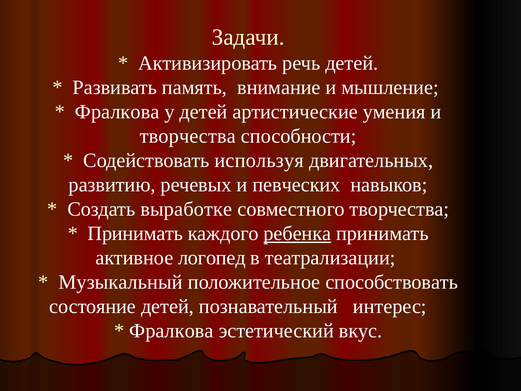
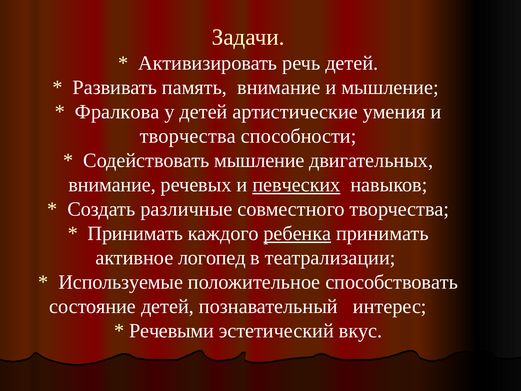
Содействовать используя: используя -> мышление
развитию at (112, 185): развитию -> внимание
певческих underline: none -> present
выработке: выработке -> различные
Музыкальный: Музыкальный -> Используемые
Фралкова at (171, 331): Фралкова -> Речевыми
